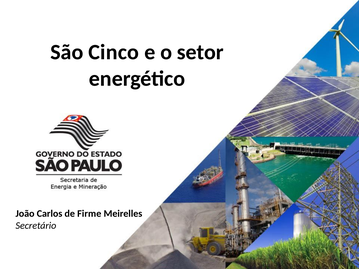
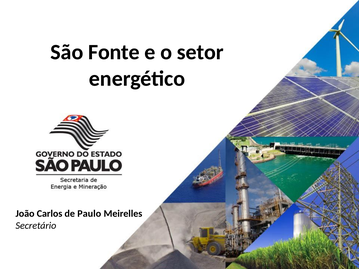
Cinco: Cinco -> Fonte
Firme: Firme -> Paulo
